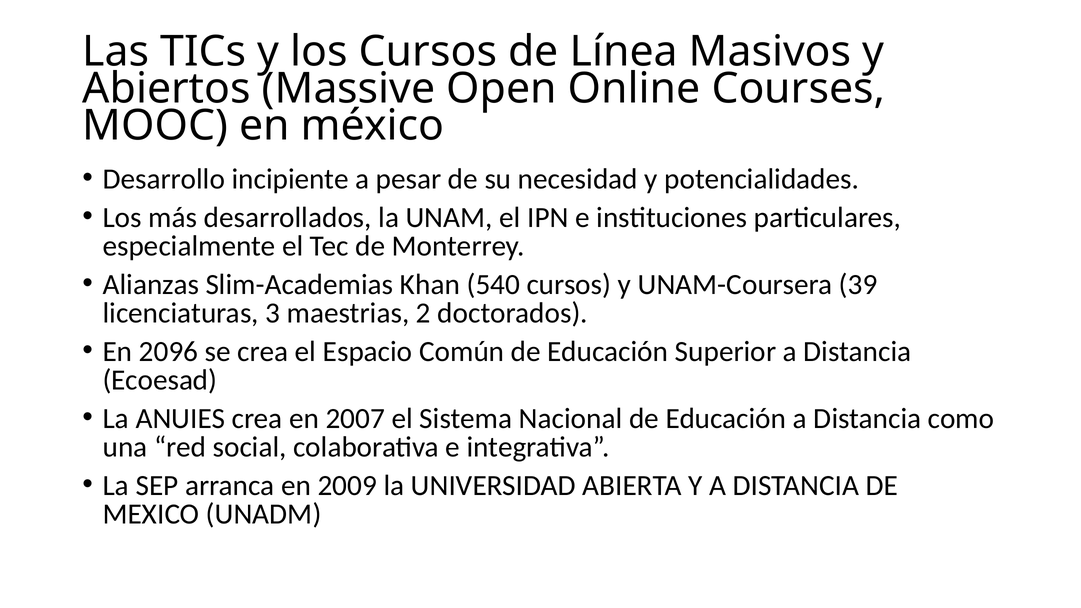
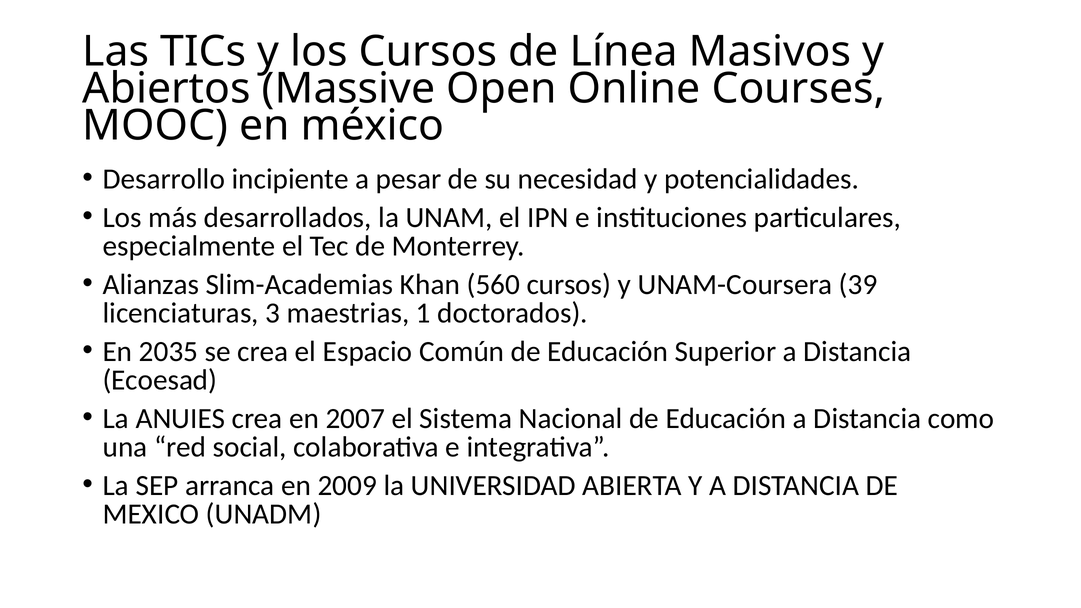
540: 540 -> 560
2: 2 -> 1
2096: 2096 -> 2035
